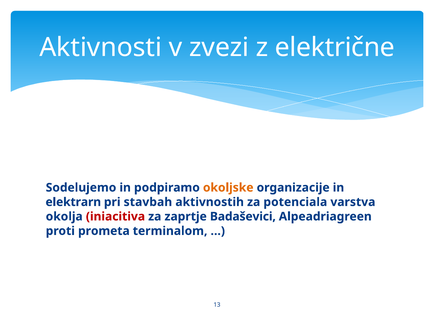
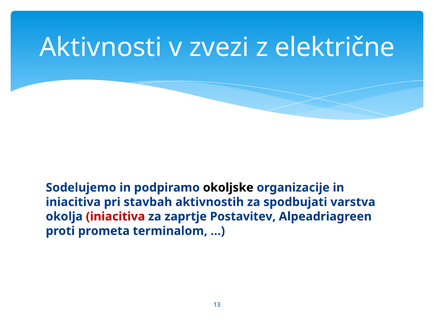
okoljske colour: orange -> black
elektrarn at (73, 202): elektrarn -> iniacitiva
potenciala: potenciala -> spodbujati
Badaševici: Badaševici -> Postavitev
